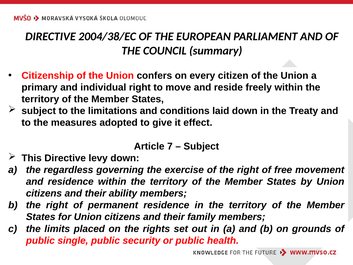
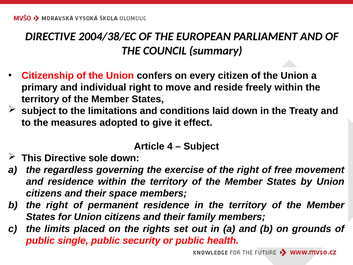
7: 7 -> 4
levy: levy -> sole
ability: ability -> space
